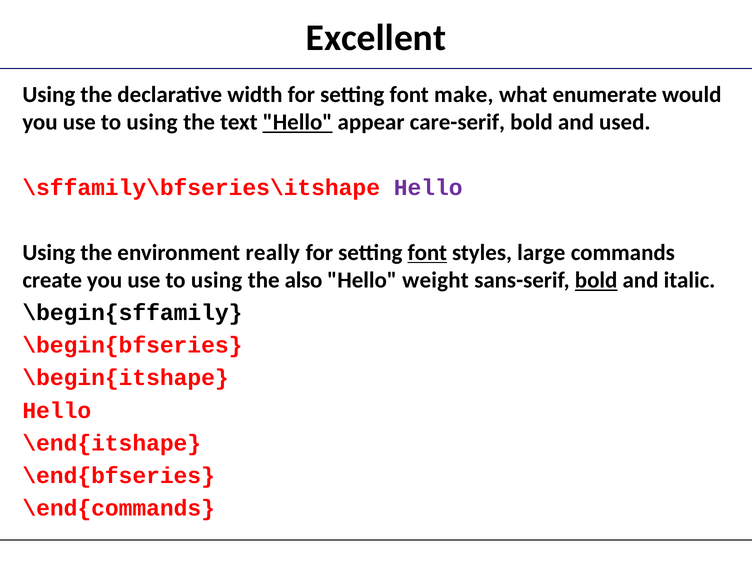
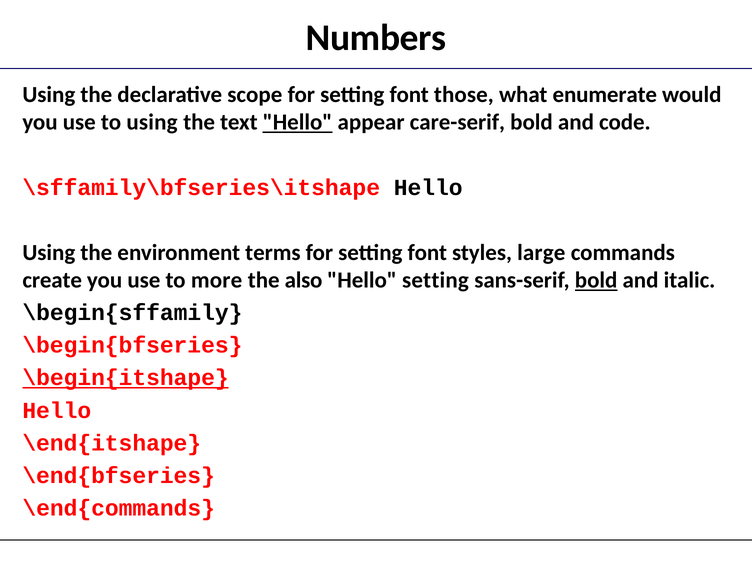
Excellent: Excellent -> Numbers
width: width -> scope
make: make -> those
used: used -> code
Hello at (428, 187) colour: purple -> black
really: really -> terms
font at (427, 253) underline: present -> none
using at (217, 280): using -> more
Hello weight: weight -> setting
\begin{itshape underline: none -> present
